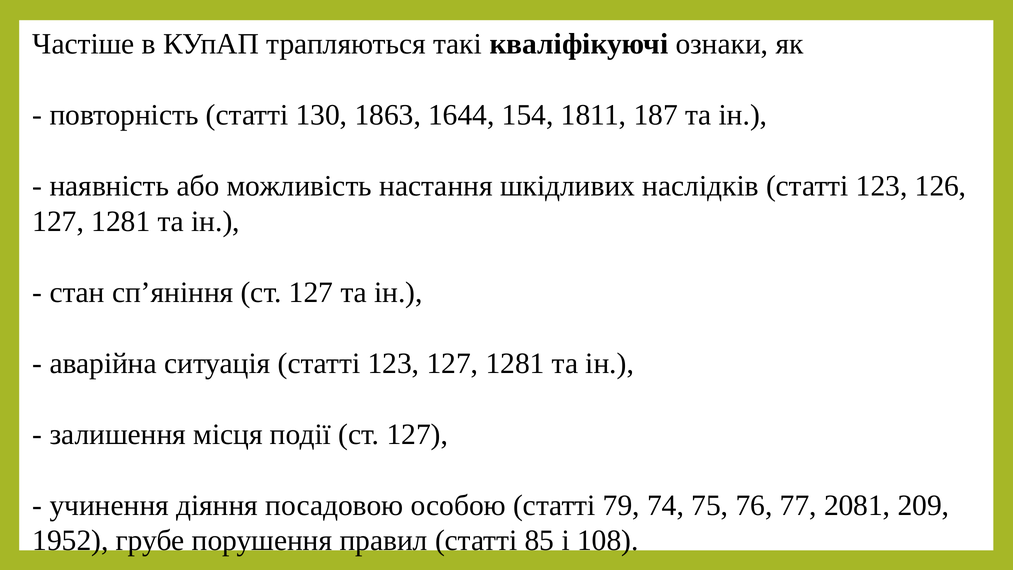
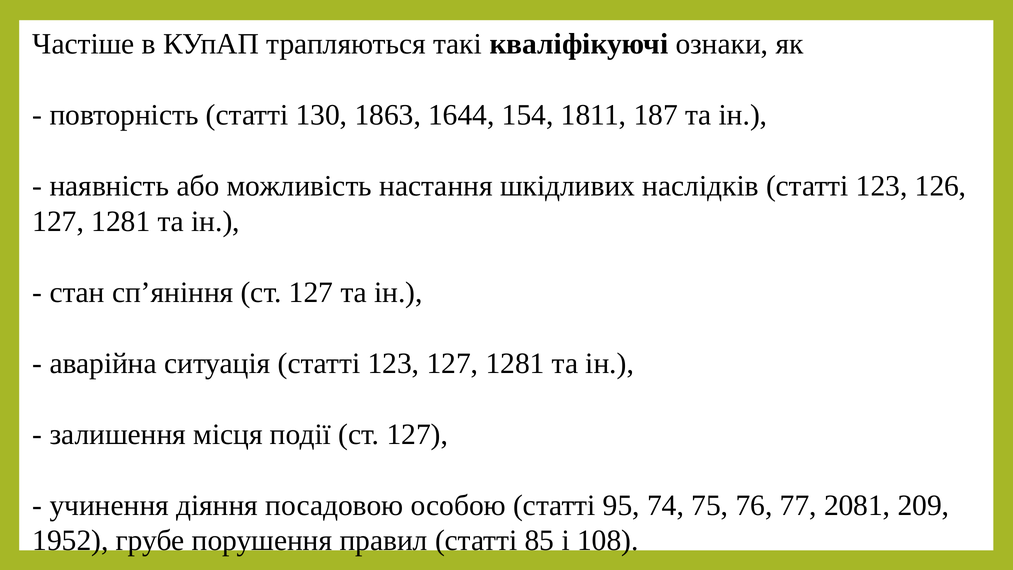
79: 79 -> 95
